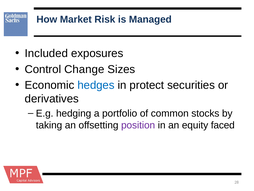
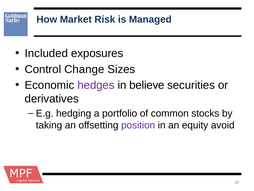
hedges colour: blue -> purple
protect: protect -> believe
faced: faced -> avoid
